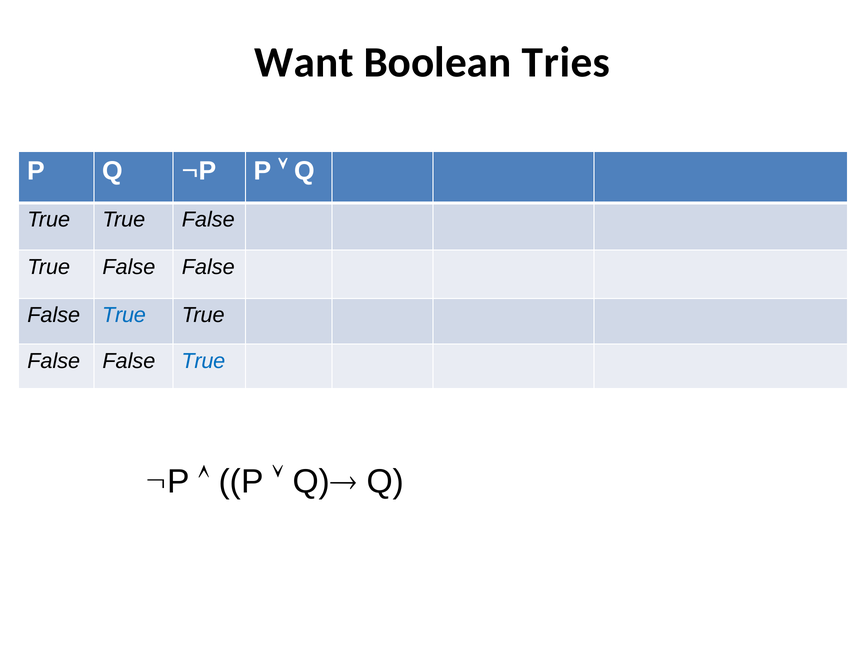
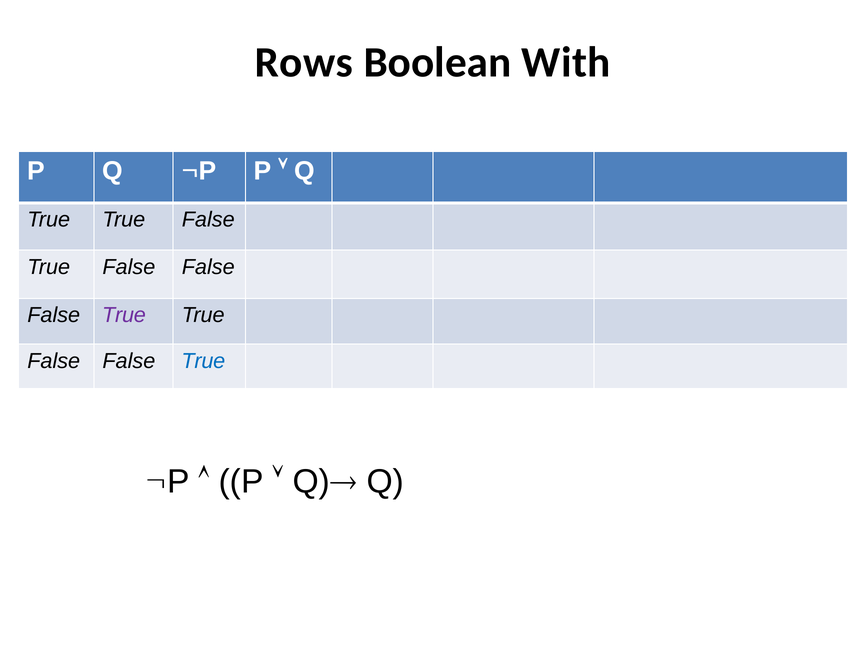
Want: Want -> Rows
Tries: Tries -> With
True at (124, 315) colour: blue -> purple
